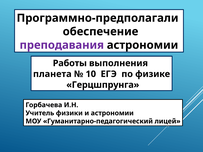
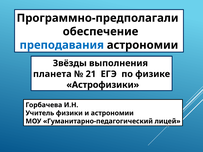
преподавания colour: purple -> blue
Работы: Работы -> Звёзды
10: 10 -> 21
Герцшпрунга: Герцшпрунга -> Астрофизики
